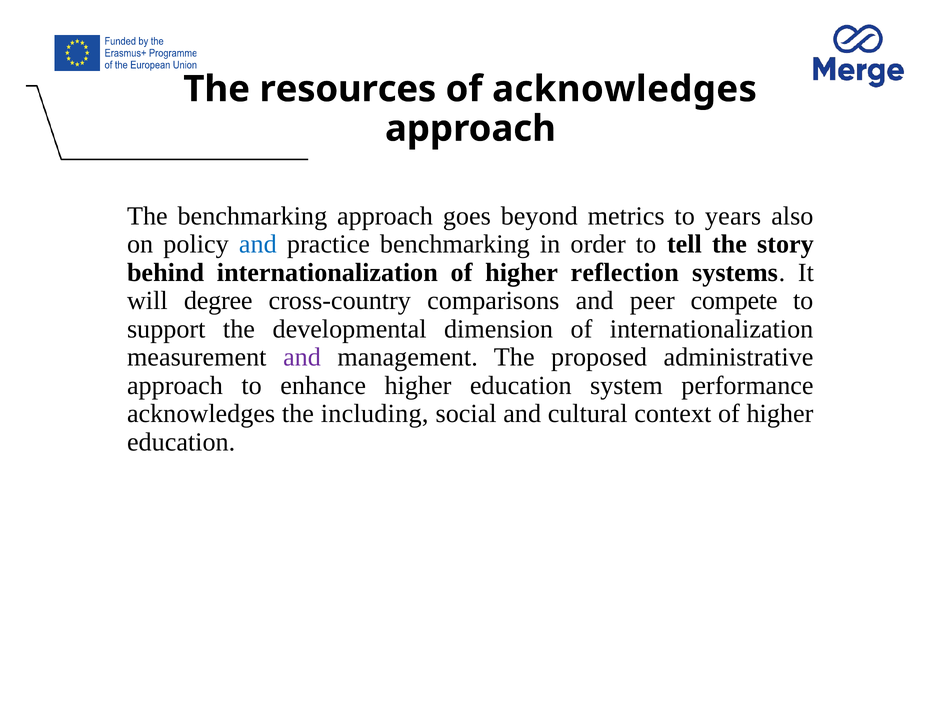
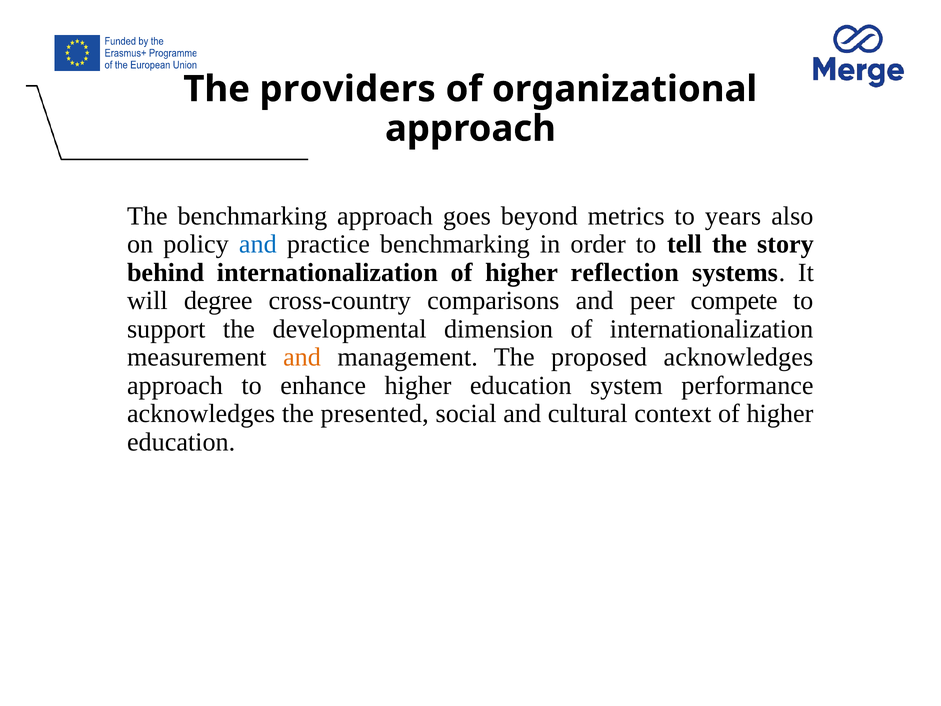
resources: resources -> providers
of acknowledges: acknowledges -> organizational
and at (302, 357) colour: purple -> orange
proposed administrative: administrative -> acknowledges
including: including -> presented
